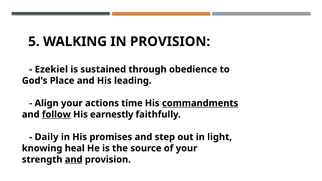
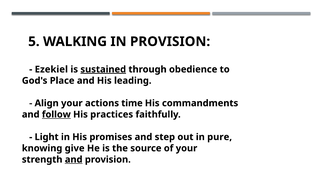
sustained underline: none -> present
commandments underline: present -> none
earnestly: earnestly -> practices
Daily: Daily -> Light
light: light -> pure
heal: heal -> give
